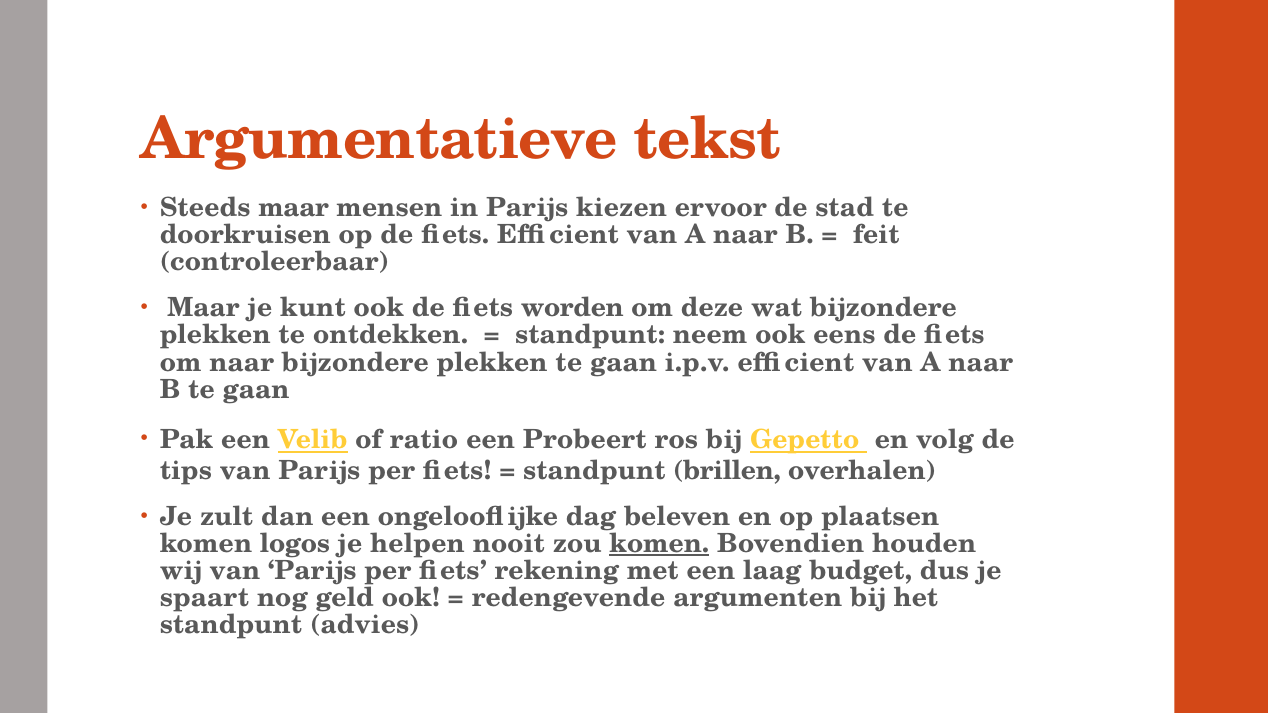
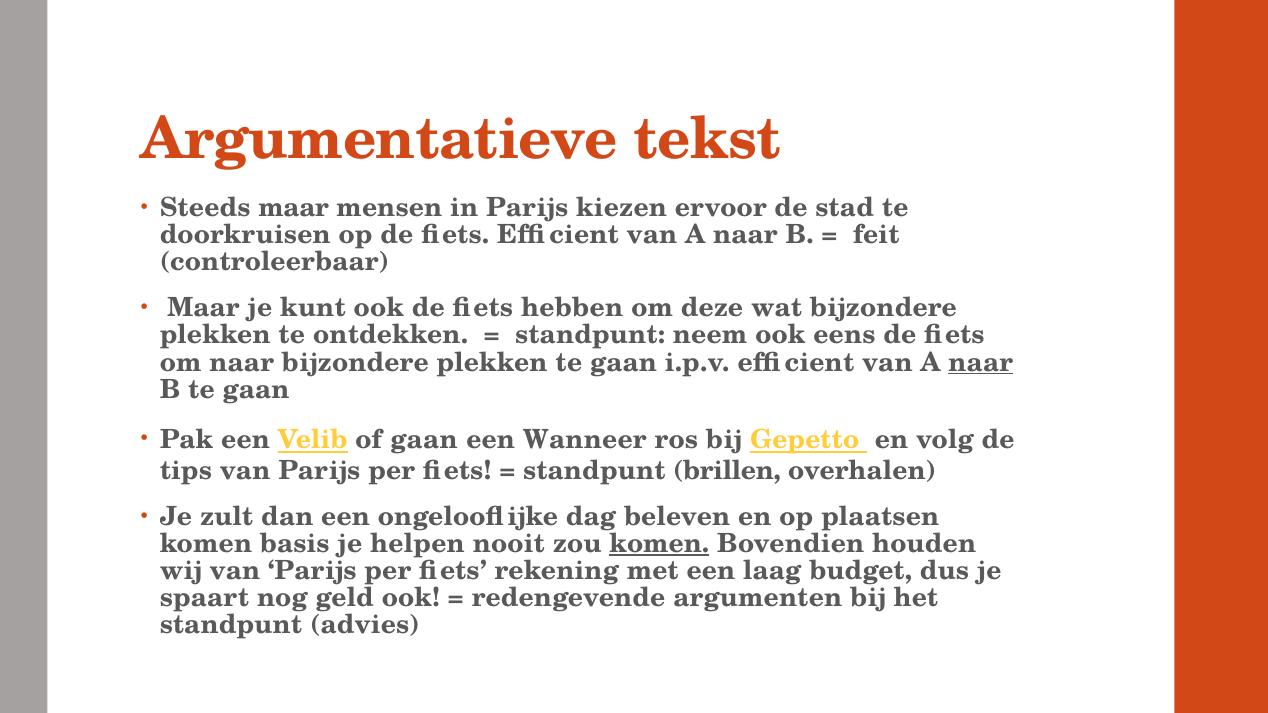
worden: worden -> hebben
naar at (981, 362) underline: none -> present
of ratio: ratio -> gaan
Probeert: Probeert -> Wanneer
logos: logos -> basis
